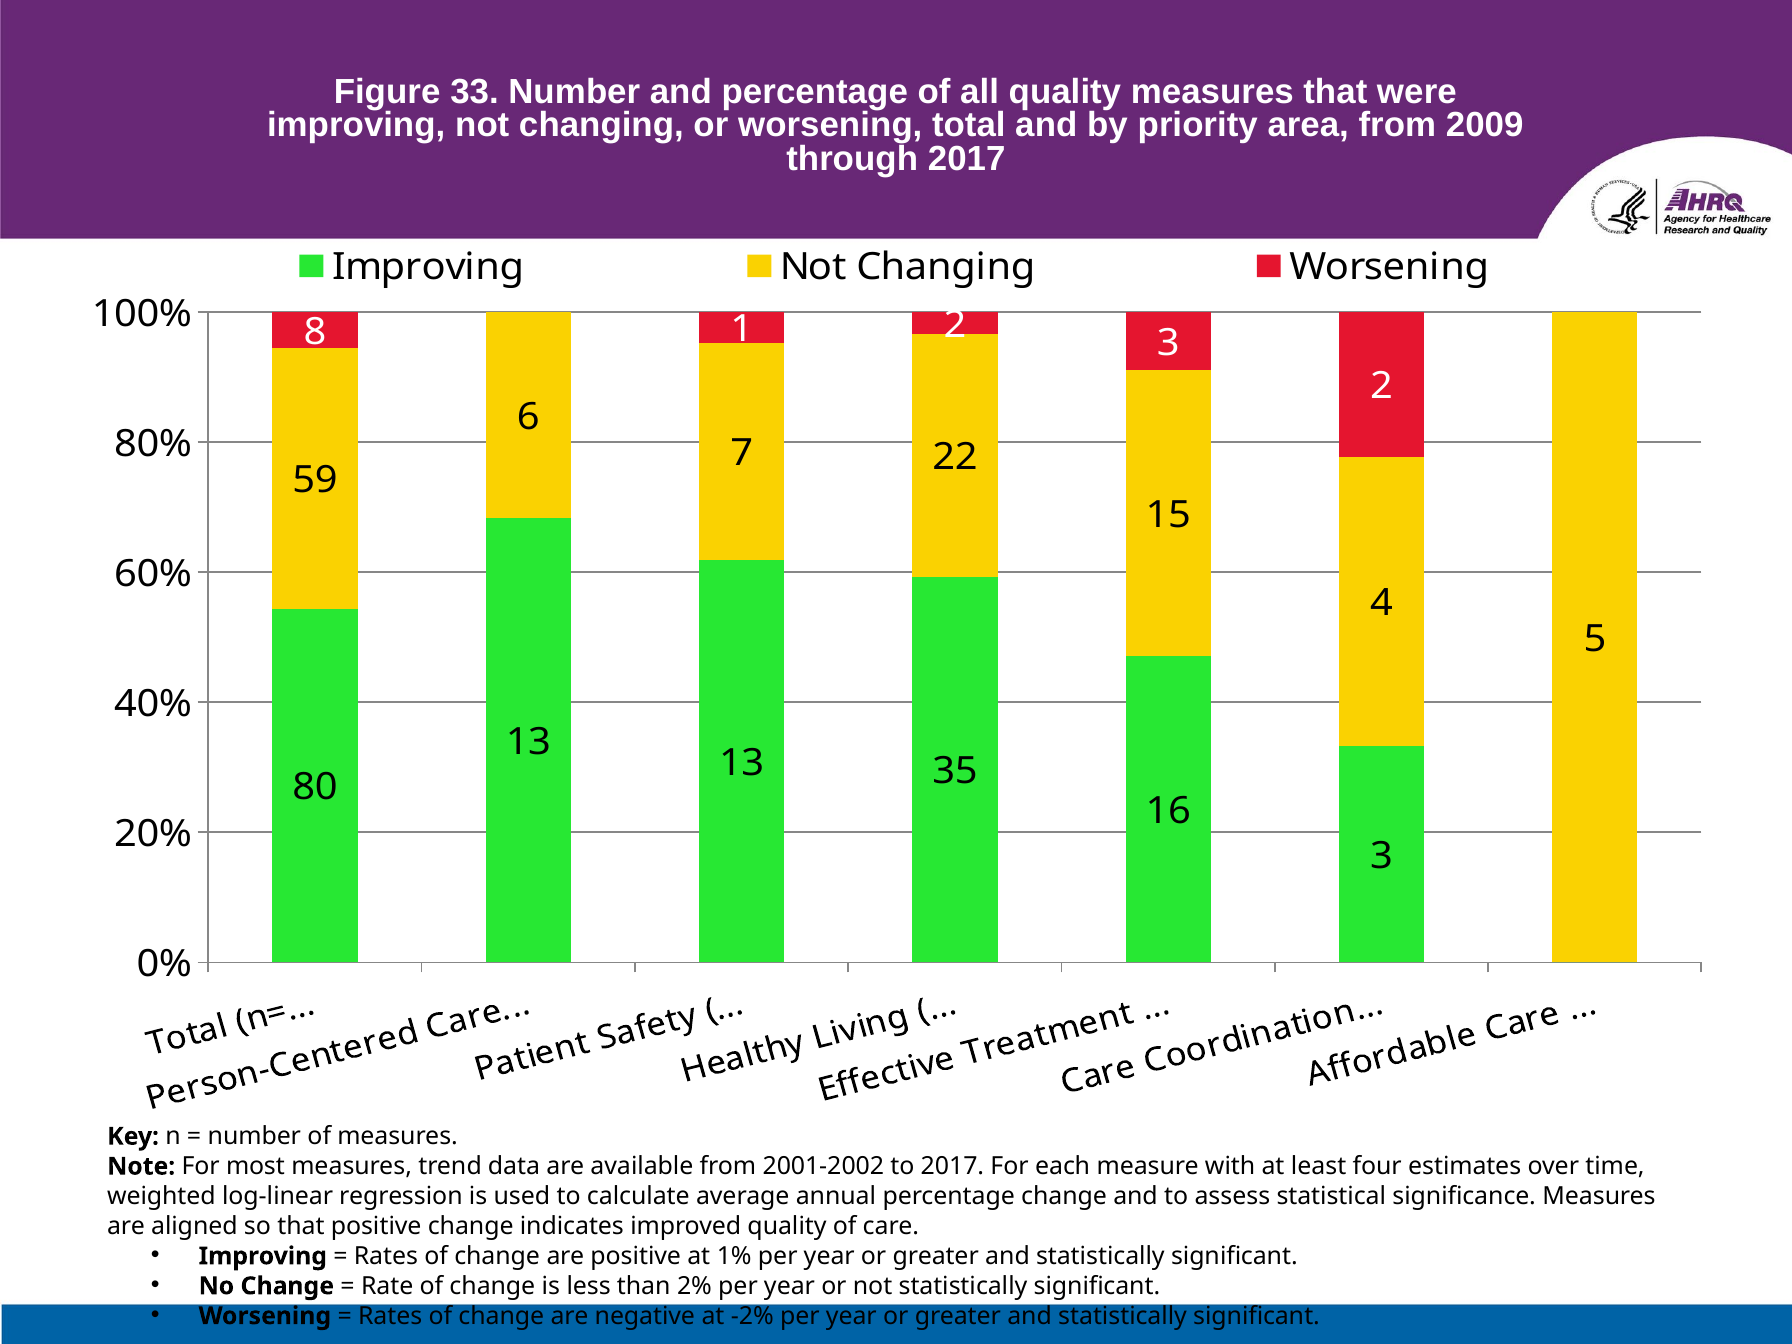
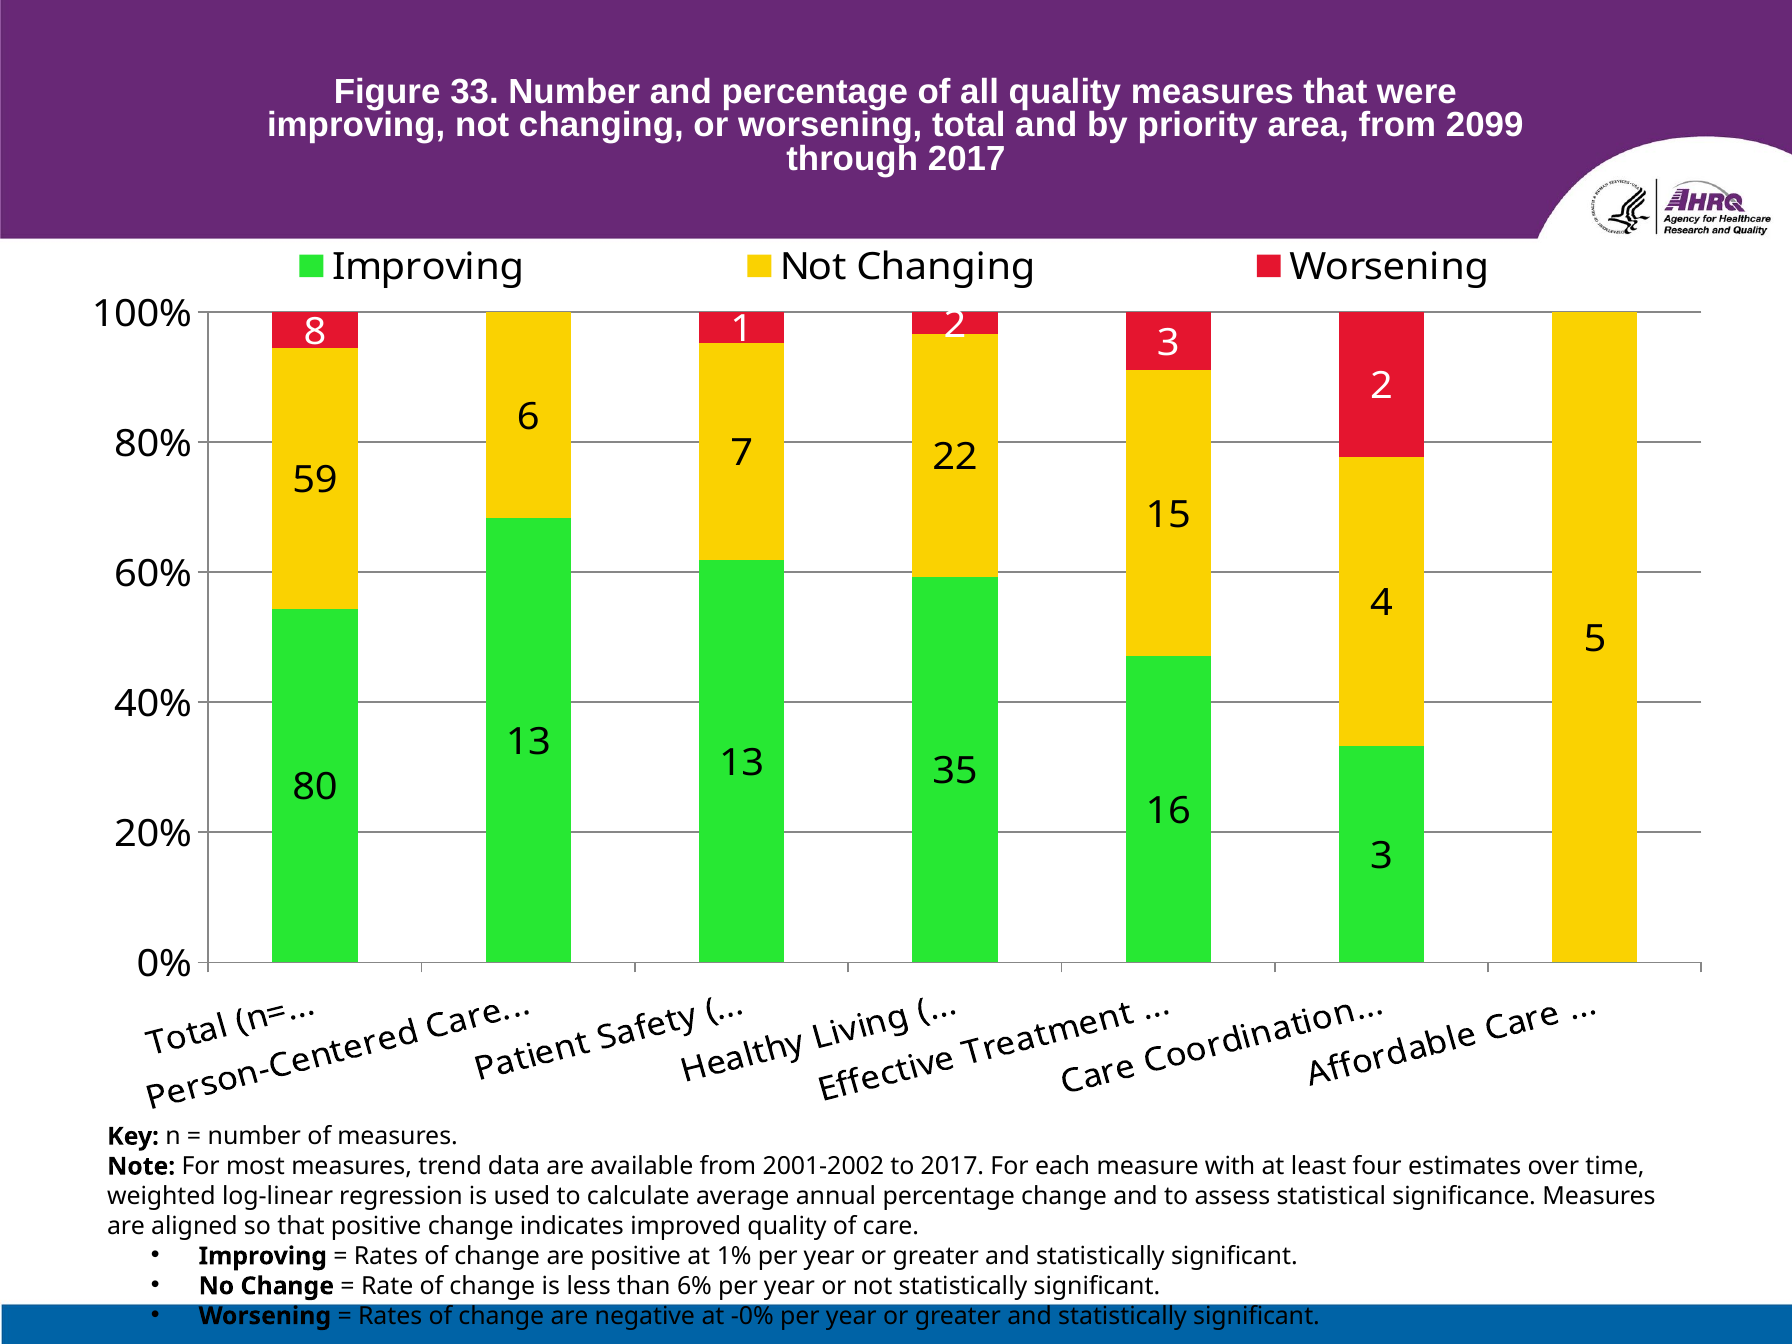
2009: 2009 -> 2099
2%: 2% -> 6%
-2%: -2% -> -0%
